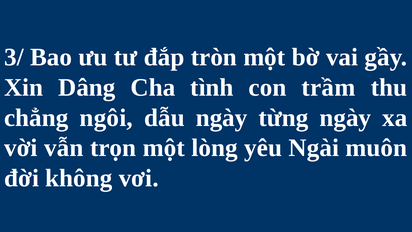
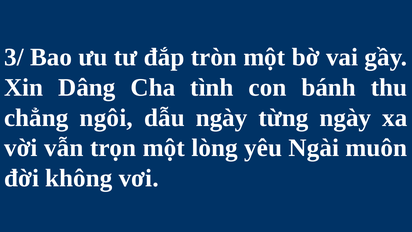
trầm: trầm -> bánh
